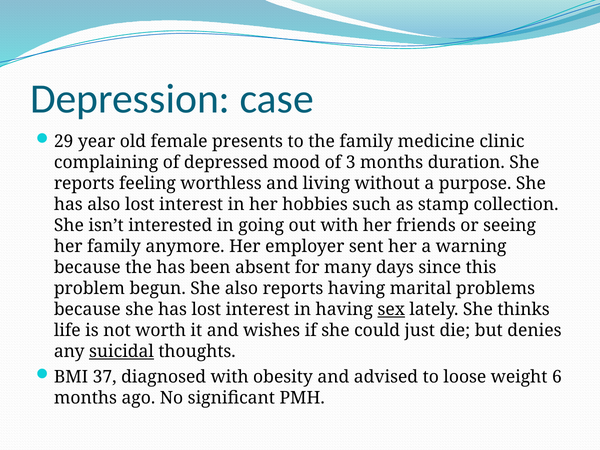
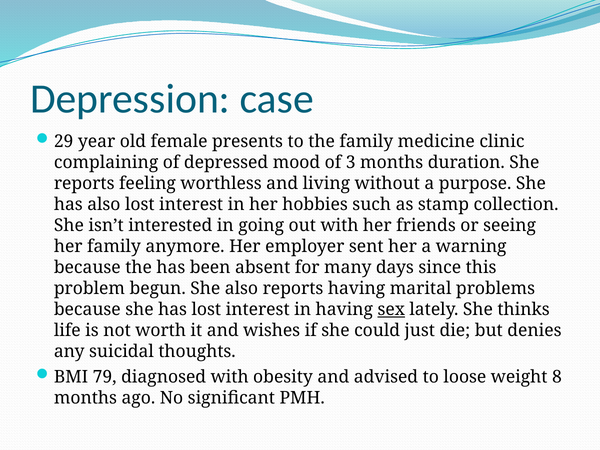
suicidal underline: present -> none
37: 37 -> 79
6: 6 -> 8
